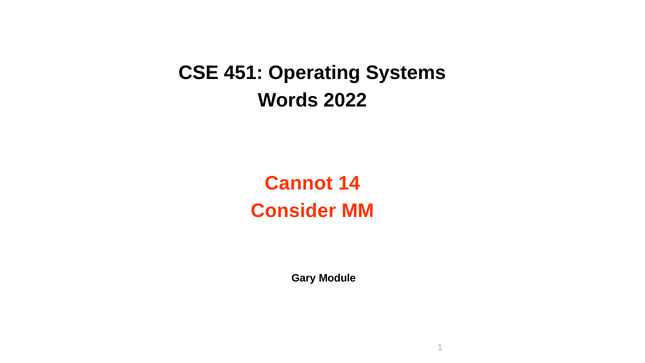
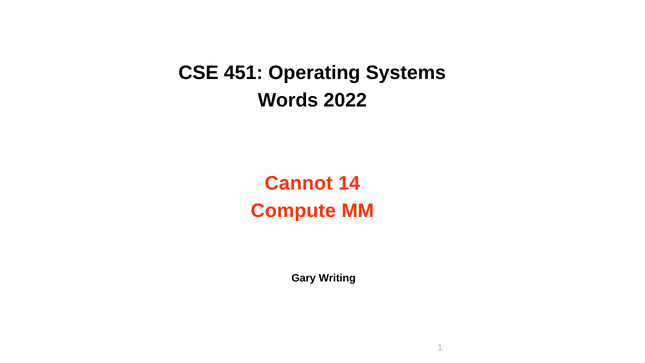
Consider: Consider -> Compute
Module: Module -> Writing
